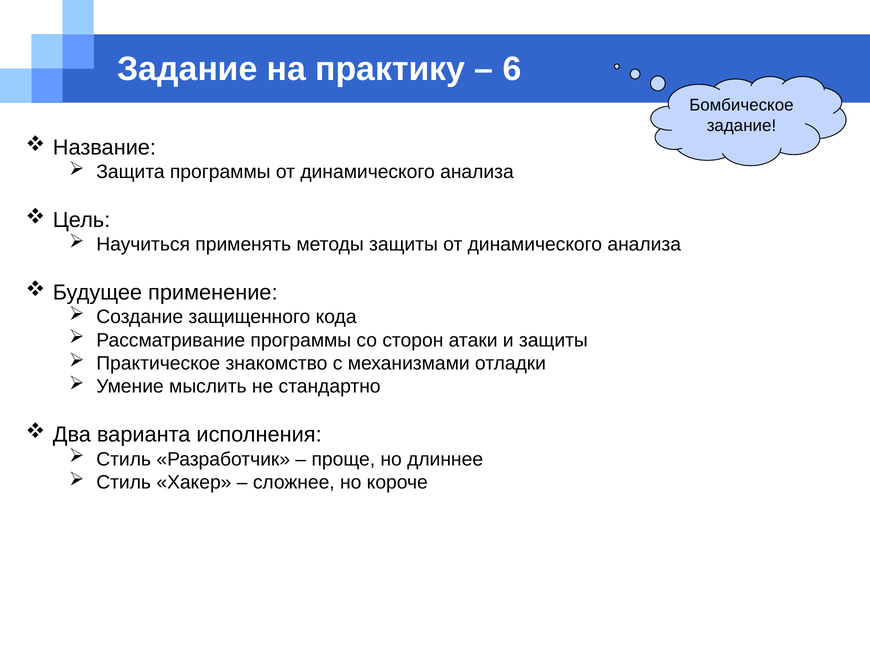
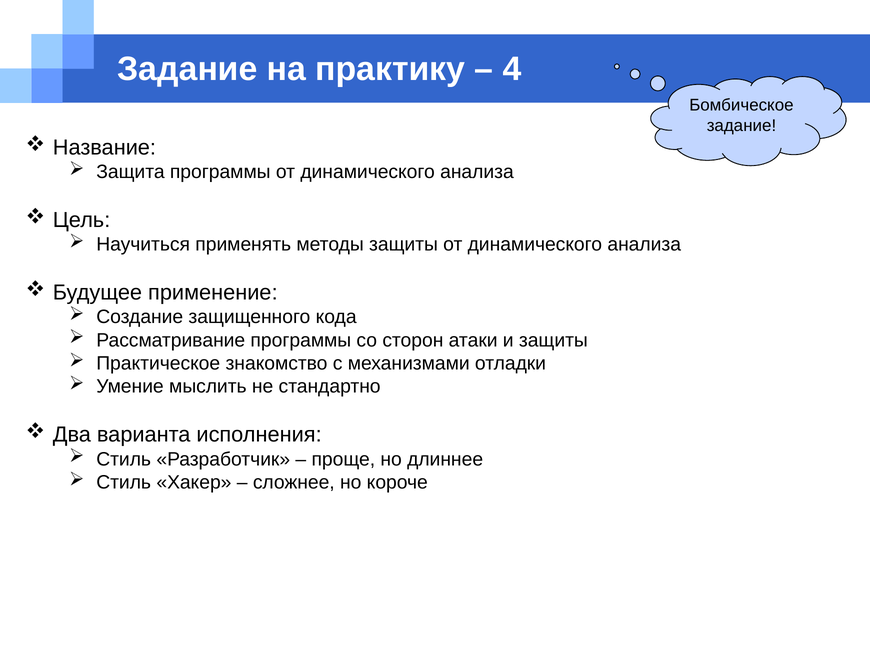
6: 6 -> 4
